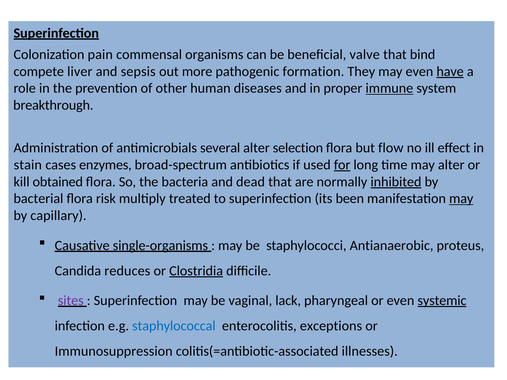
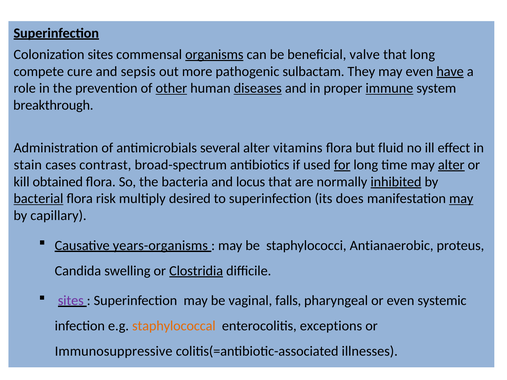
Colonization pain: pain -> sites
organisms underline: none -> present
that bind: bind -> long
liver: liver -> cure
formation: formation -> sulbactam
other underline: none -> present
diseases underline: none -> present
selection: selection -> vitamins
flow: flow -> fluid
enzymes: enzymes -> contrast
alter at (451, 165) underline: none -> present
dead: dead -> locus
bacterial underline: none -> present
treated: treated -> desired
been: been -> does
single-organisms: single-organisms -> years-organisms
reduces: reduces -> swelling
lack: lack -> falls
systemic underline: present -> none
staphylococcal colour: blue -> orange
Immunosuppression: Immunosuppression -> Immunosuppressive
